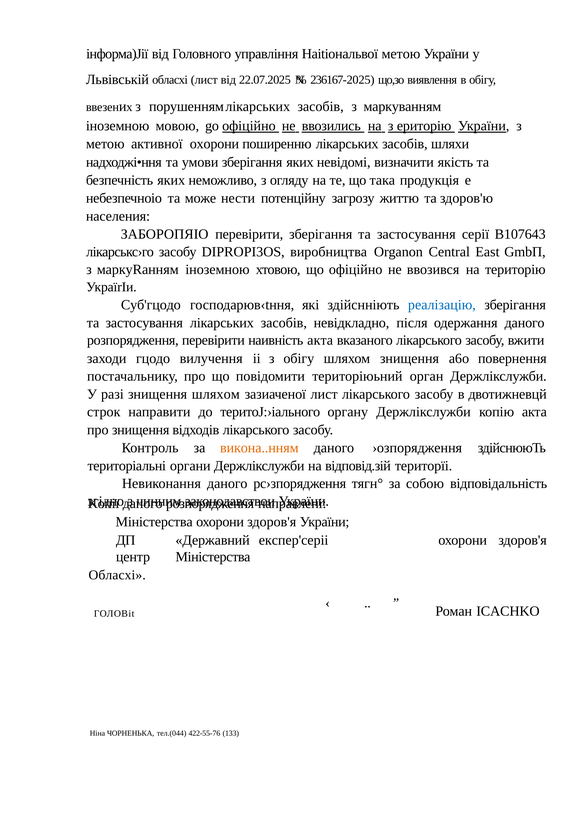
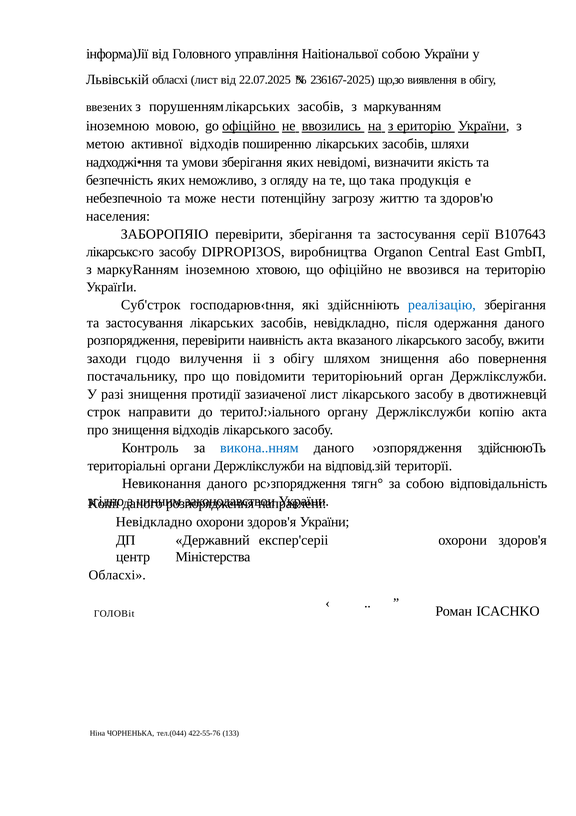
Наіtіональвої метою: метою -> собою
активної охорони: охорони -> відходів
Суб'гцодо: Суб'гцодо -> Суб'строк
знищення шляхом: шляхом -> протидії
викона..нням colour: orange -> blue
Міністерства at (154, 521): Міністерства -> Невідкладно
